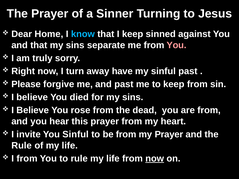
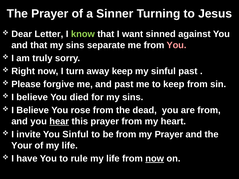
Home: Home -> Letter
know colour: light blue -> light green
I keep: keep -> want
away have: have -> keep
hear underline: none -> present
Rule at (22, 146): Rule -> Your
I from: from -> have
